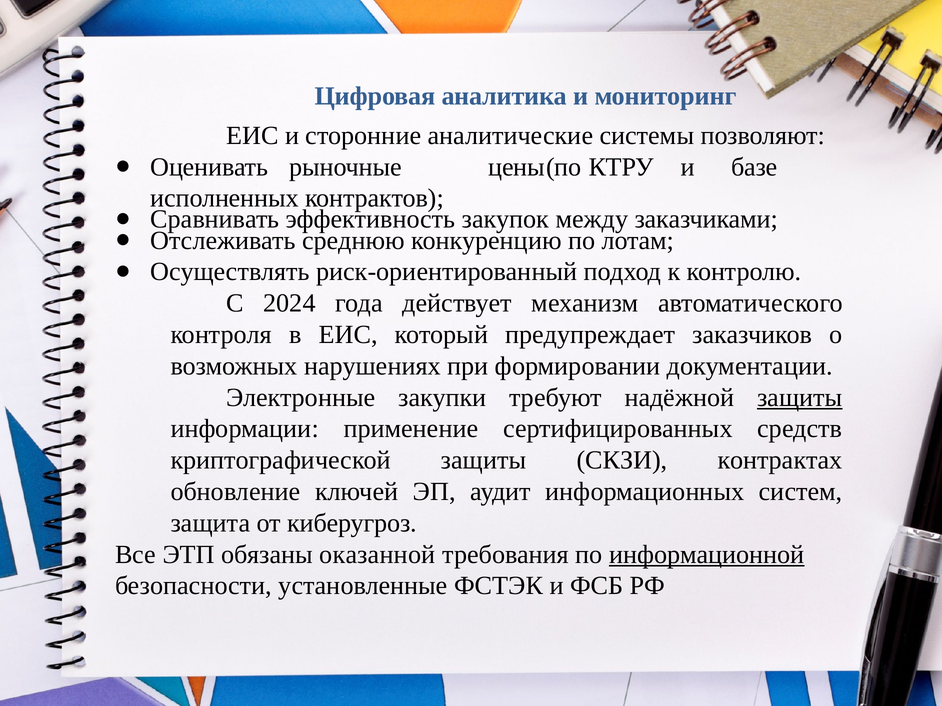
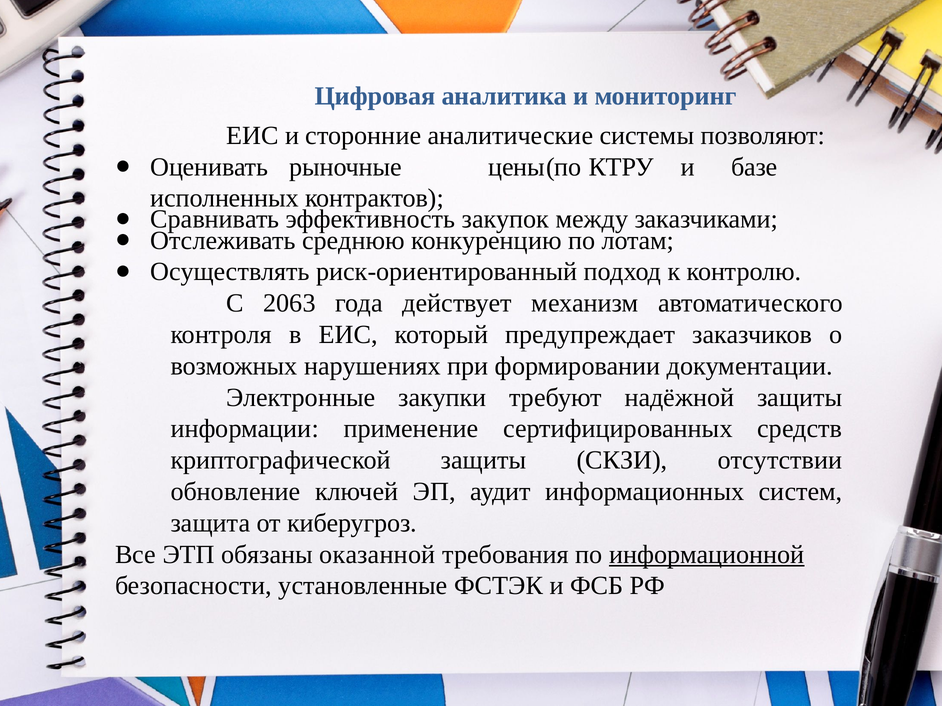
2024: 2024 -> 2063
защиты at (800, 398) underline: present -> none
контрактах: контрактах -> отсутствии
